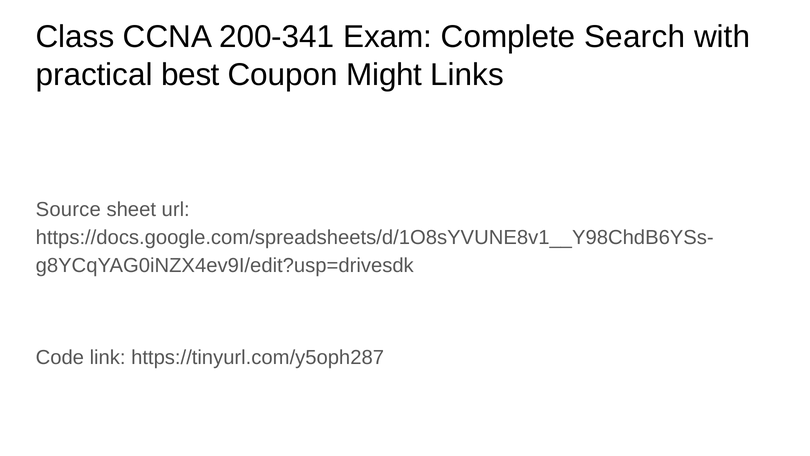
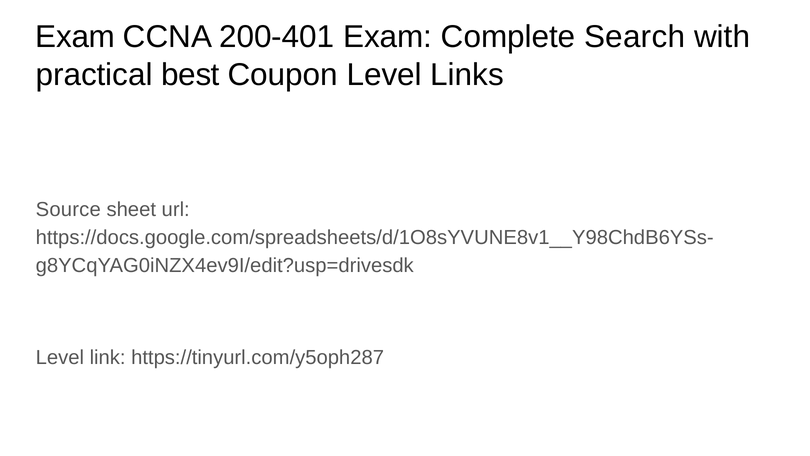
Class at (75, 37): Class -> Exam
200-341: 200-341 -> 200-401
Coupon Might: Might -> Level
Code at (60, 357): Code -> Level
